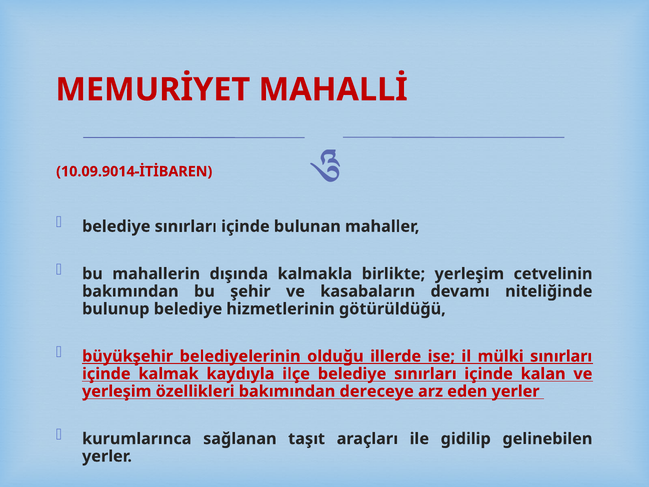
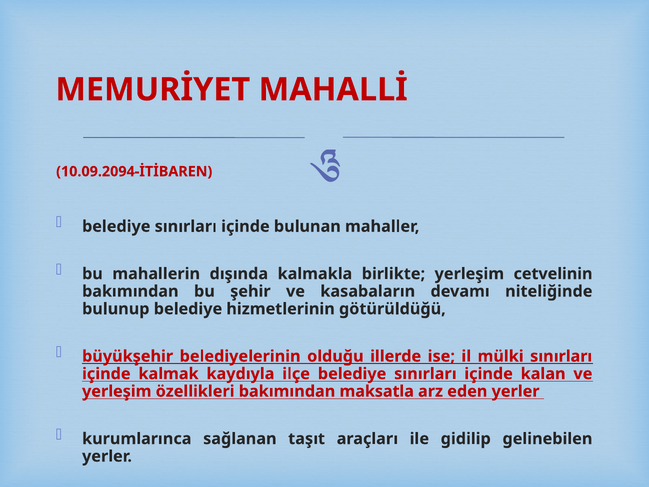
10.09.9014-İTİBAREN: 10.09.9014-İTİBAREN -> 10.09.2094-İTİBAREN
dereceye: dereceye -> maksatla
